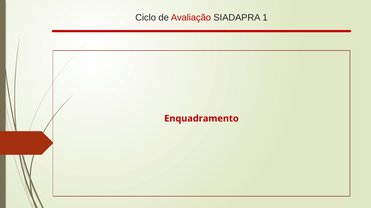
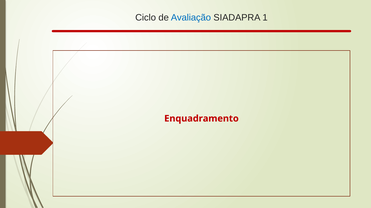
Avaliação colour: red -> blue
